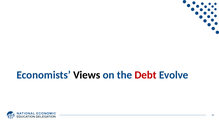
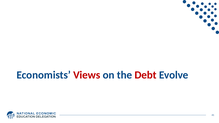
Views colour: black -> red
